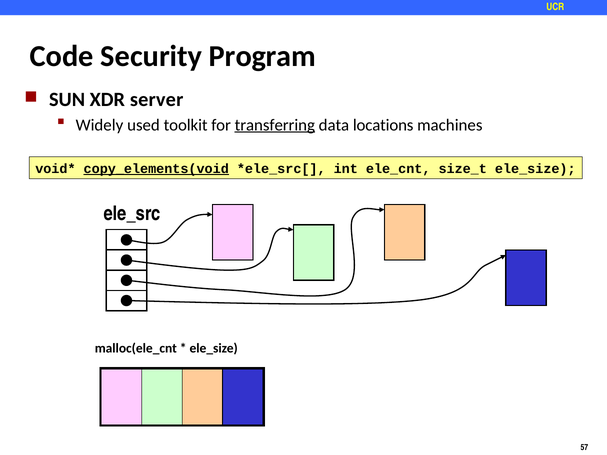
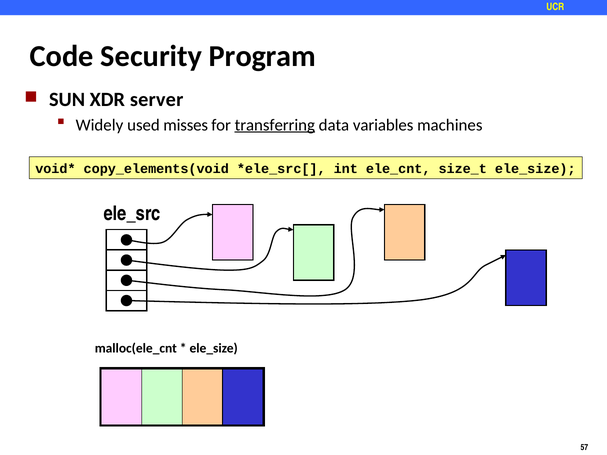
toolkit: toolkit -> misses
locations: locations -> variables
copy_elements(void underline: present -> none
